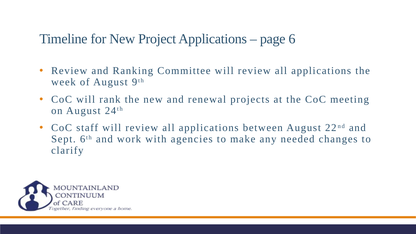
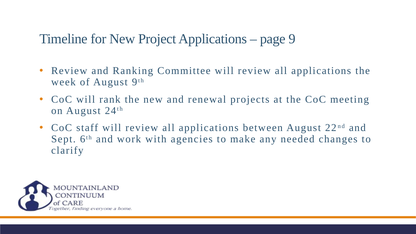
6: 6 -> 9
